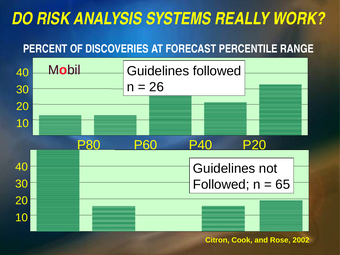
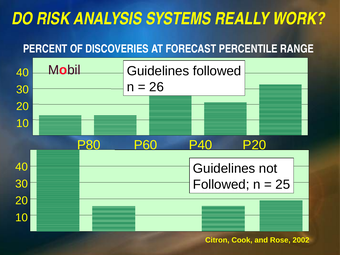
65: 65 -> 25
